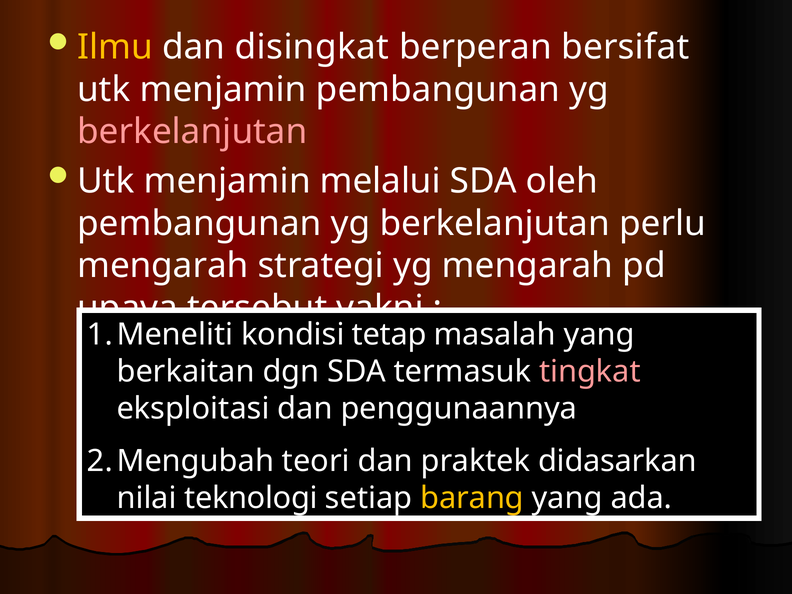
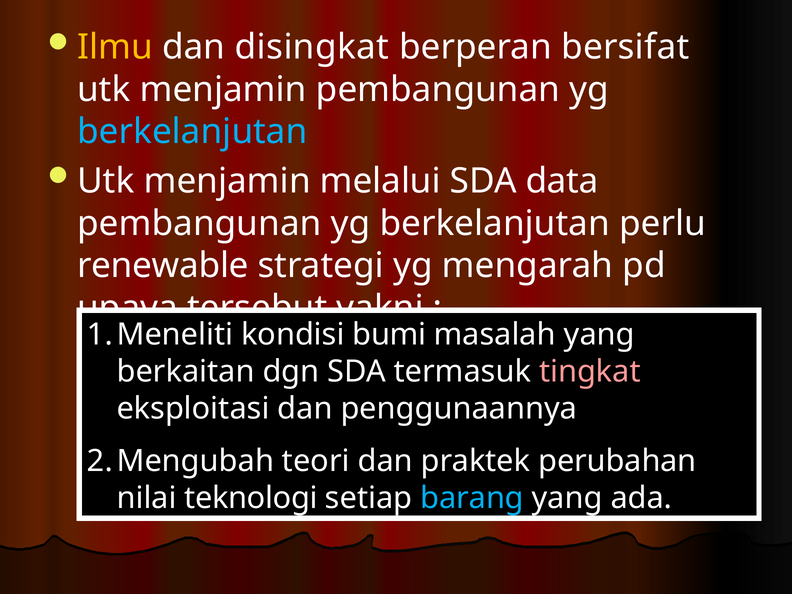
berkelanjutan at (192, 132) colour: pink -> light blue
oleh: oleh -> data
mengarah at (163, 266): mengarah -> renewable
tetap: tetap -> bumi
didasarkan: didasarkan -> perubahan
barang colour: yellow -> light blue
